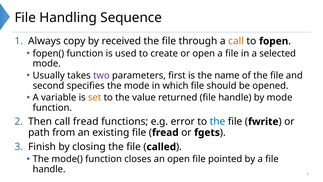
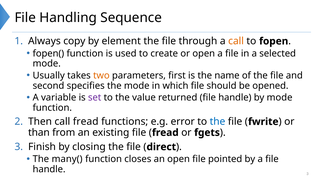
received: received -> element
two colour: purple -> orange
set colour: orange -> purple
path: path -> than
called: called -> direct
mode(: mode( -> many(
